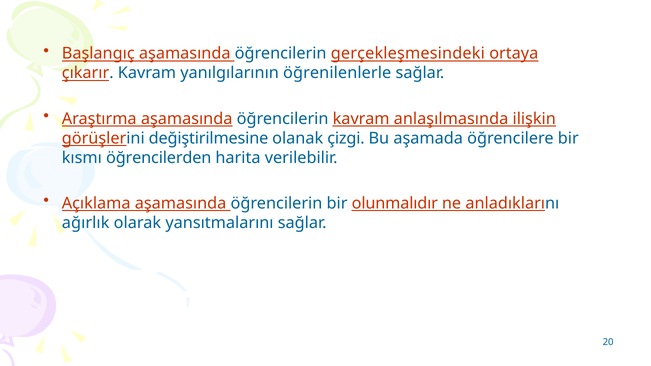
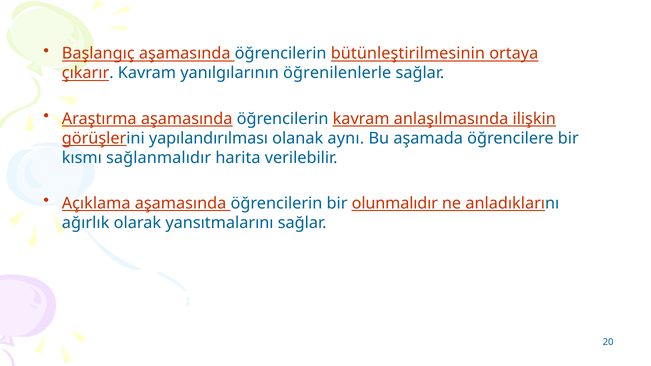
gerçekleşmesindeki: gerçekleşmesindeki -> bütünleştirilmesinin
değiştirilmesine: değiştirilmesine -> yapılandırılması
çizgi: çizgi -> aynı
öğrencilerden: öğrencilerden -> sağlanmalıdır
